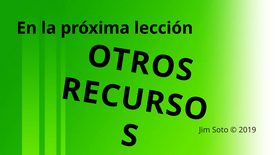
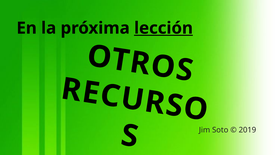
lección underline: none -> present
